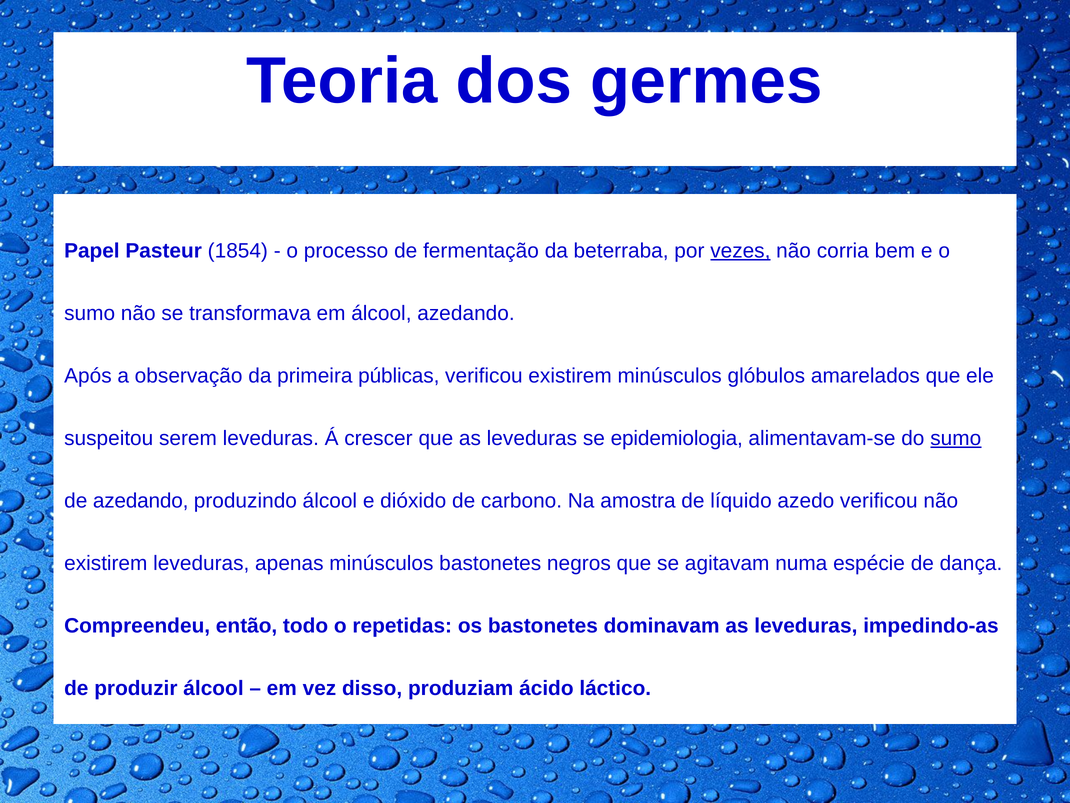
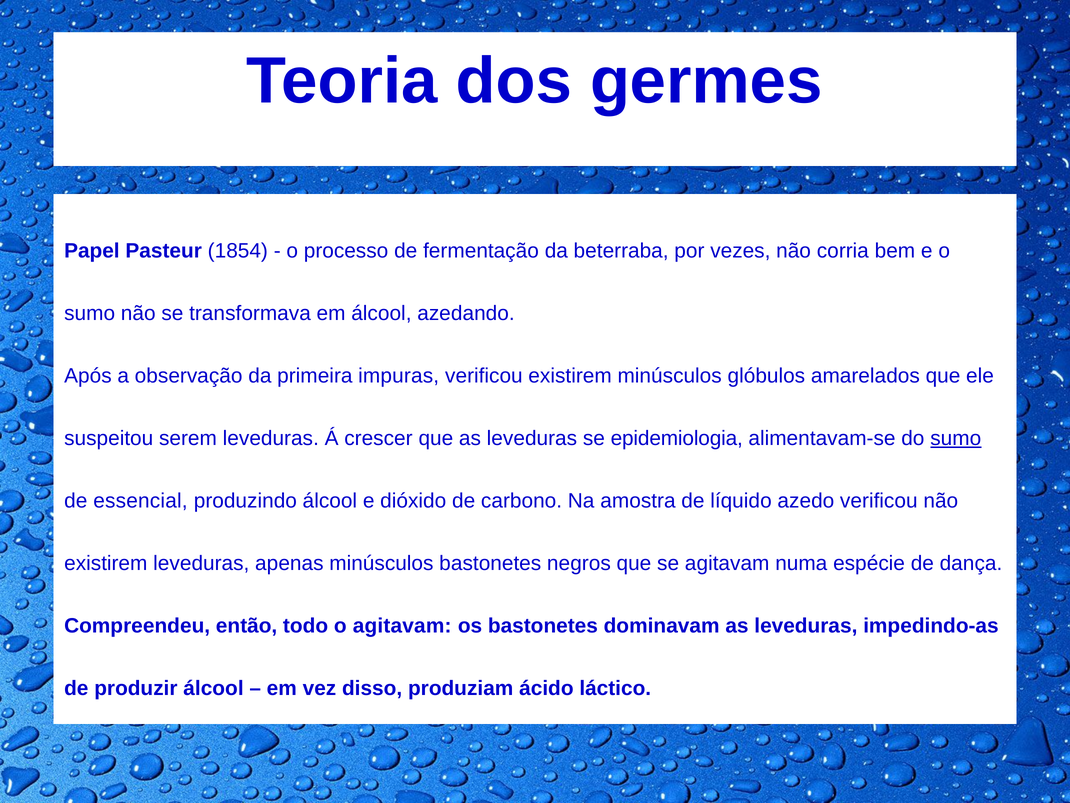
vezes underline: present -> none
públicas: públicas -> impuras
de azedando: azedando -> essencial
o repetidas: repetidas -> agitavam
